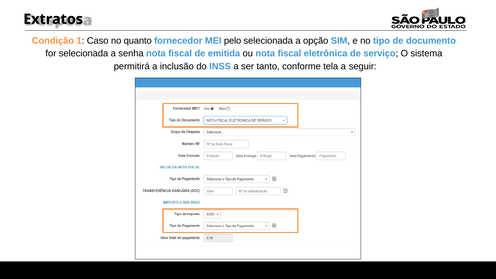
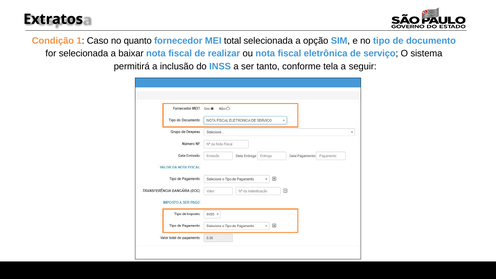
pelo: pelo -> total
senha: senha -> baixar
emitida: emitida -> realizar
